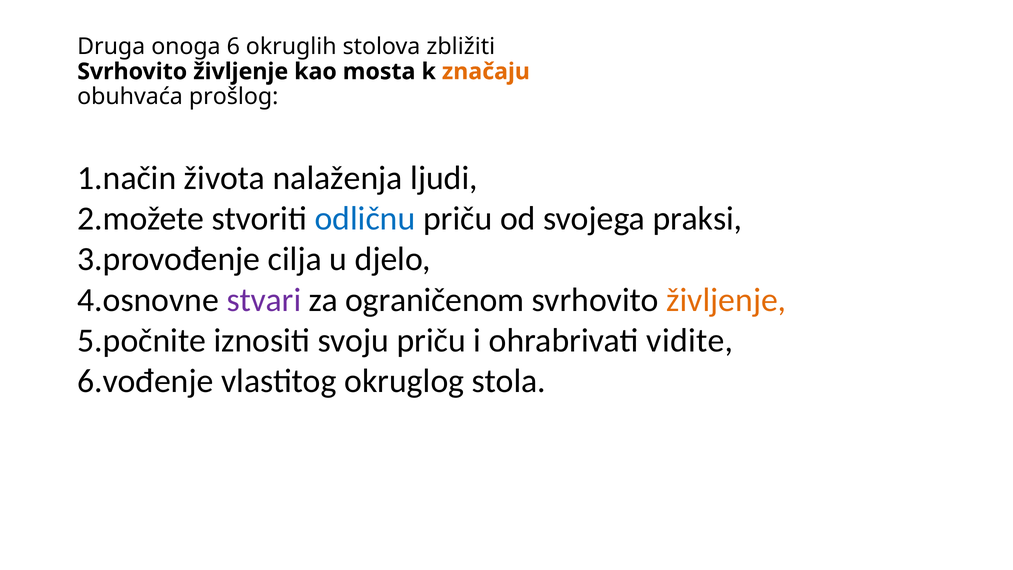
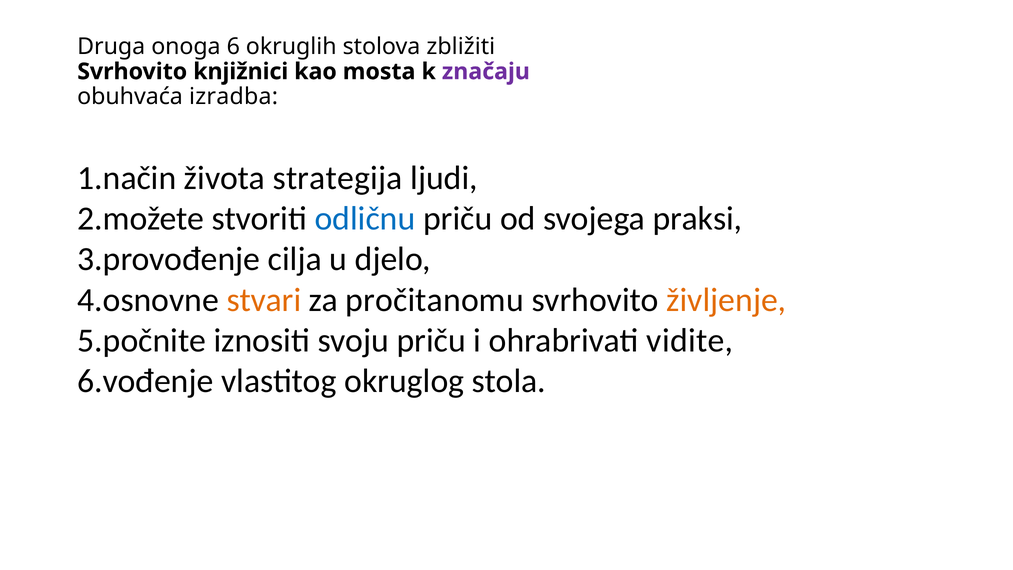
življenje at (241, 72): življenje -> knjižnici
značaju colour: orange -> purple
prošlog: prošlog -> izradba
nalaženja: nalaženja -> strategija
stvari colour: purple -> orange
ograničenom: ograničenom -> pročitanomu
